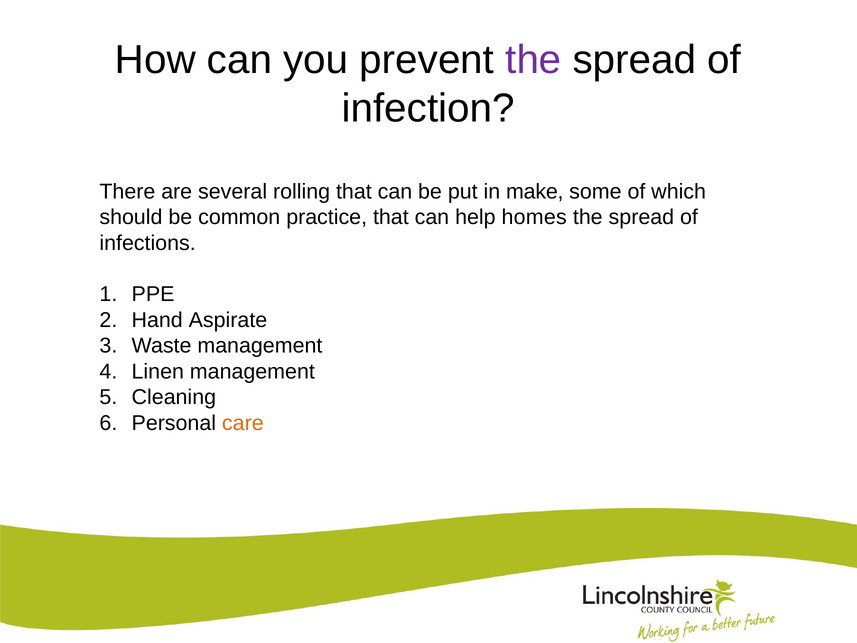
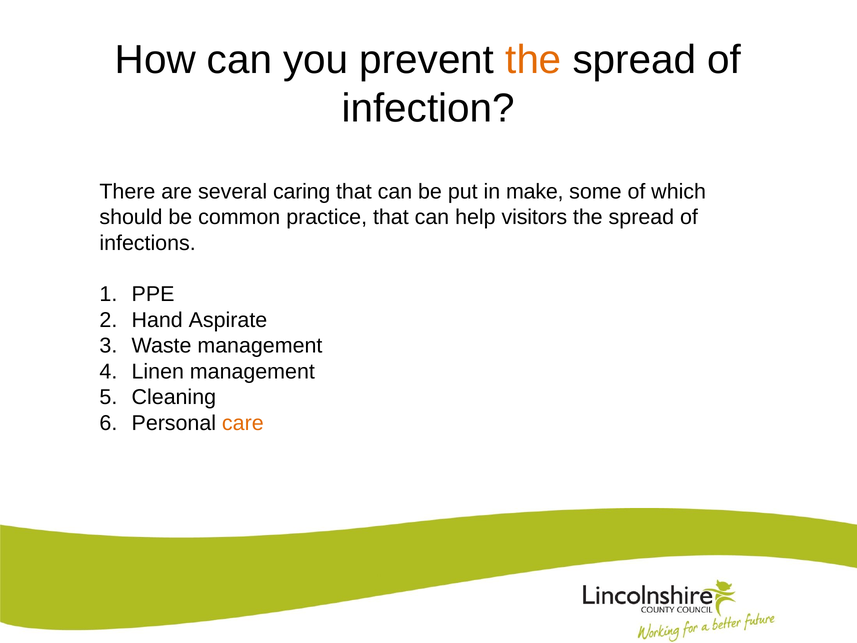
the at (533, 60) colour: purple -> orange
rolling: rolling -> caring
homes: homes -> visitors
